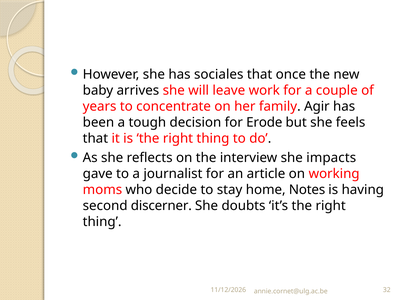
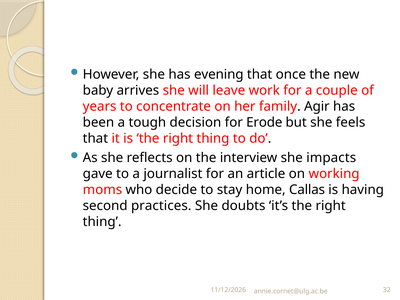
sociales: sociales -> evening
Notes: Notes -> Callas
discerner: discerner -> practices
